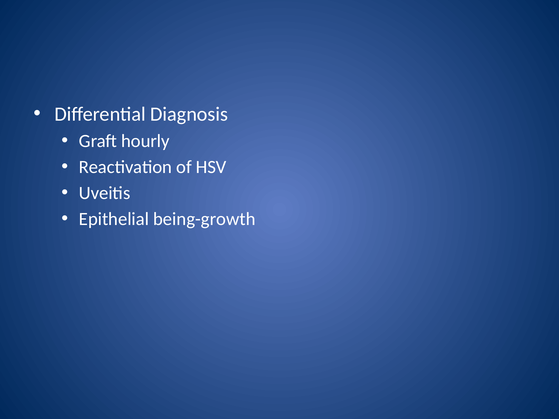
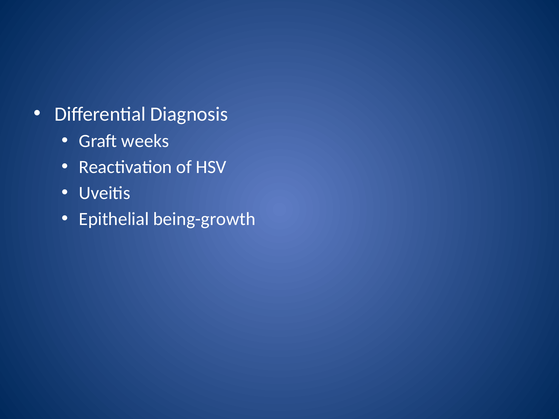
hourly: hourly -> weeks
